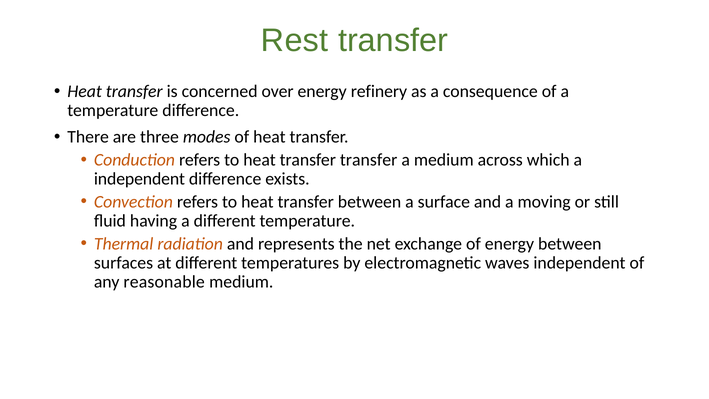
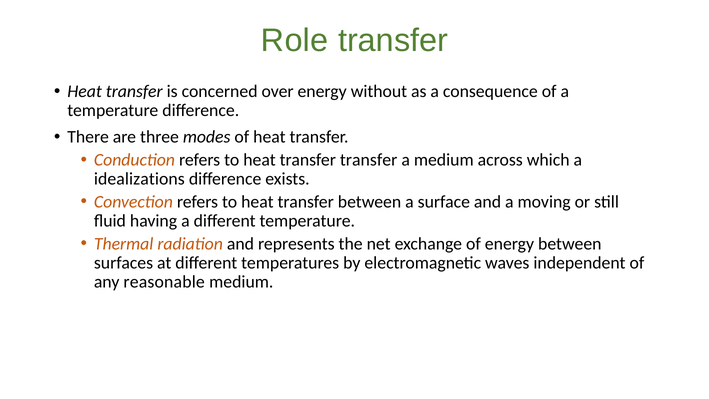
Rest: Rest -> Role
refinery: refinery -> without
independent at (139, 179): independent -> idealizations
